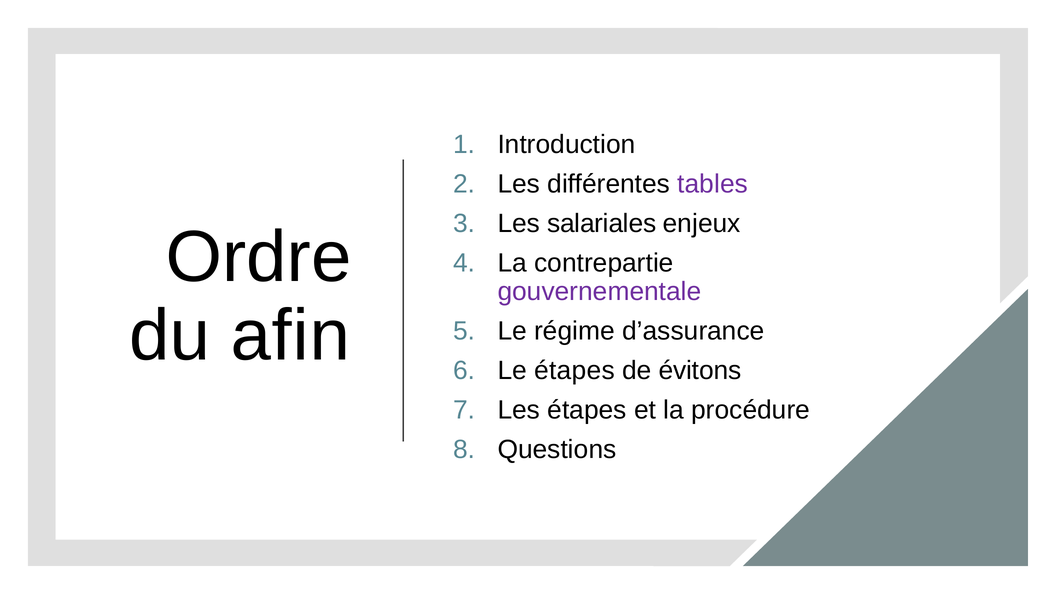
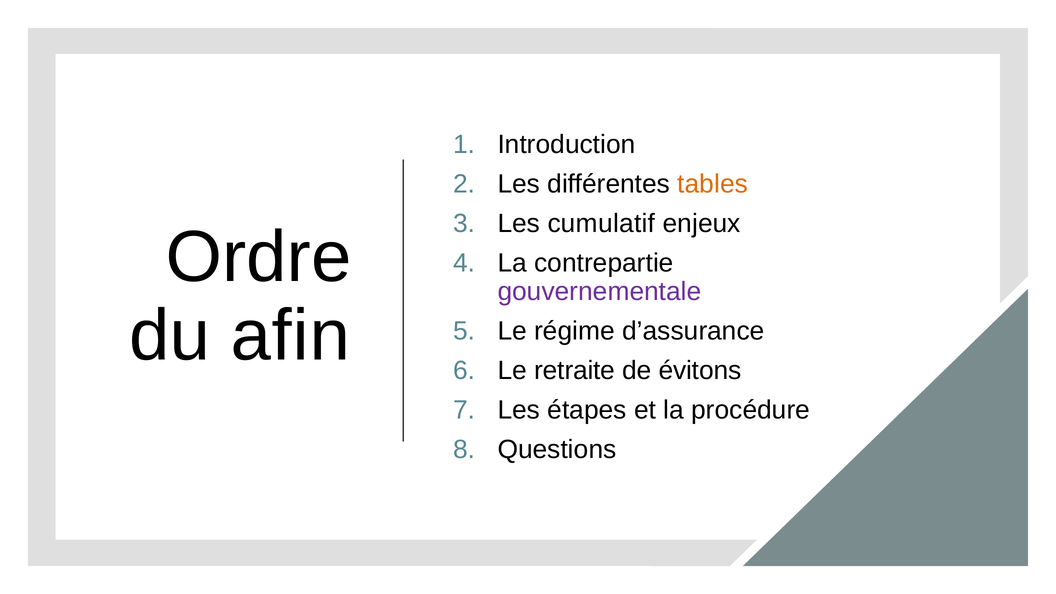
tables colour: purple -> orange
salariales: salariales -> cumulatif
Le étapes: étapes -> retraite
